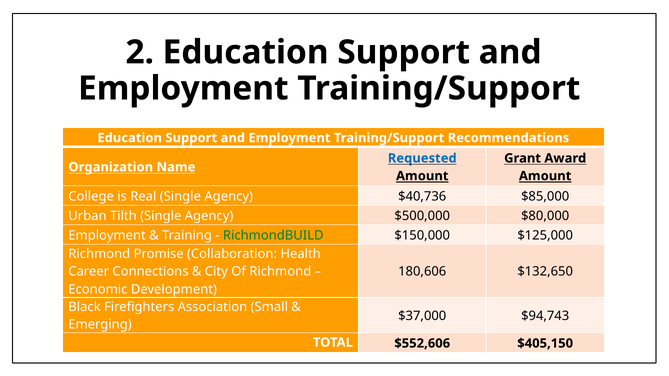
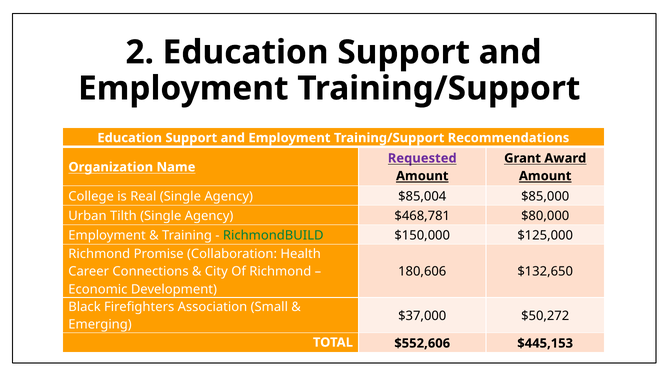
Requested colour: blue -> purple
$40,736: $40,736 -> $85,004
$500,000: $500,000 -> $468,781
$94,743: $94,743 -> $50,272
$405,150: $405,150 -> $445,153
